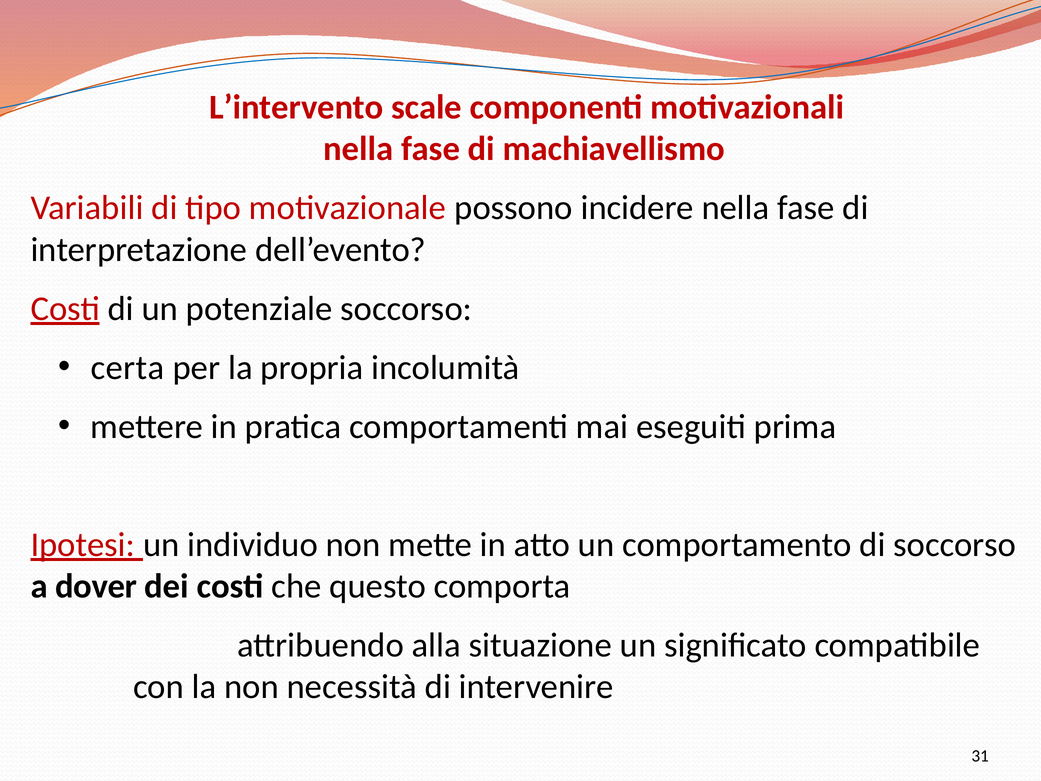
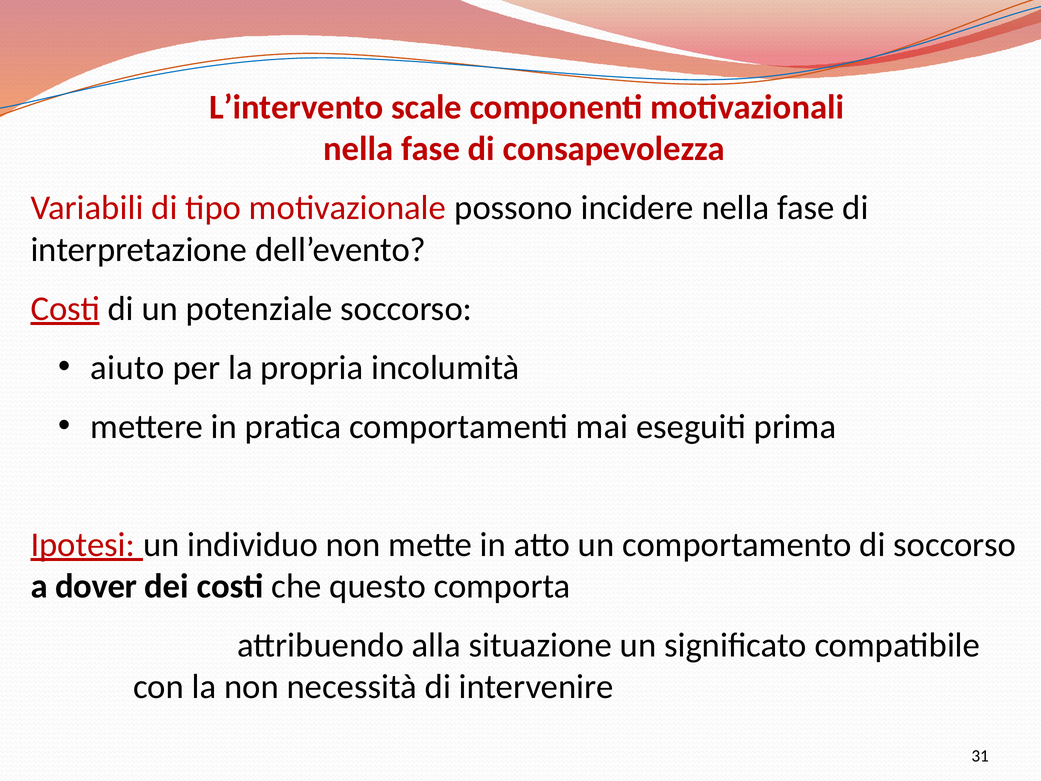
machiavellismo: machiavellismo -> consapevolezza
certa: certa -> aiuto
